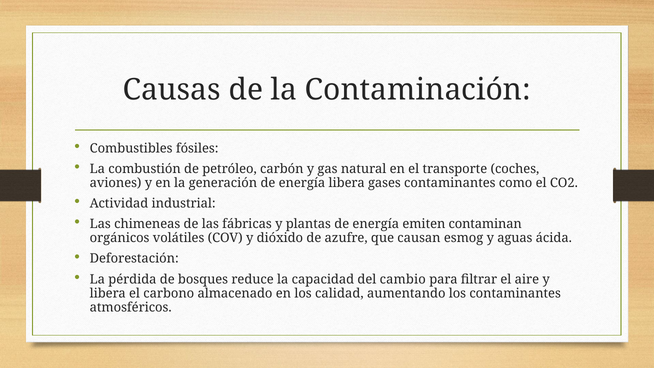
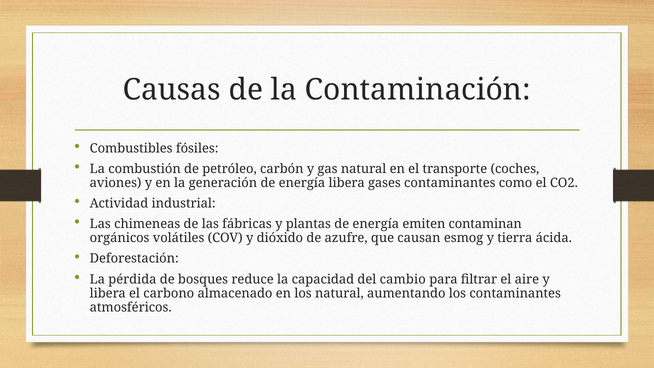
aguas: aguas -> tierra
los calidad: calidad -> natural
